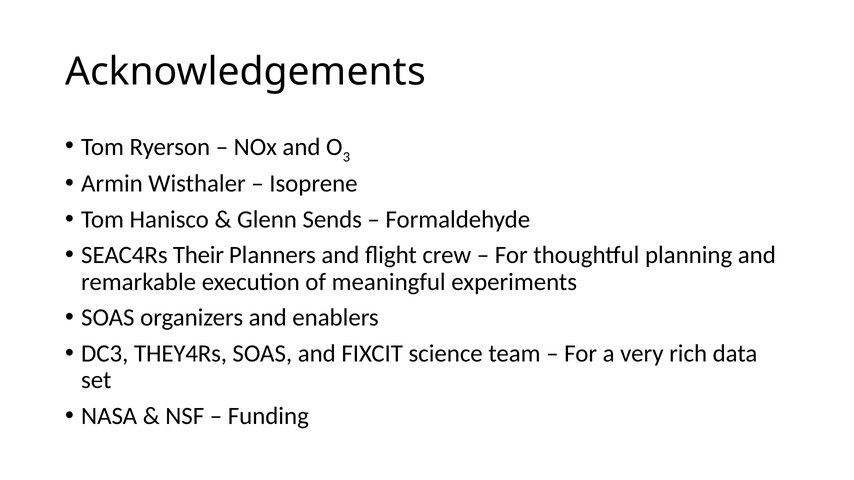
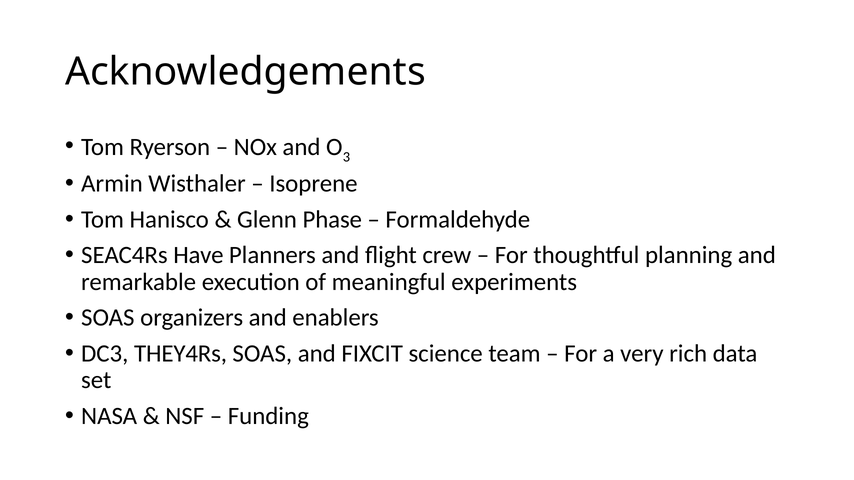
Sends: Sends -> Phase
Their: Their -> Have
